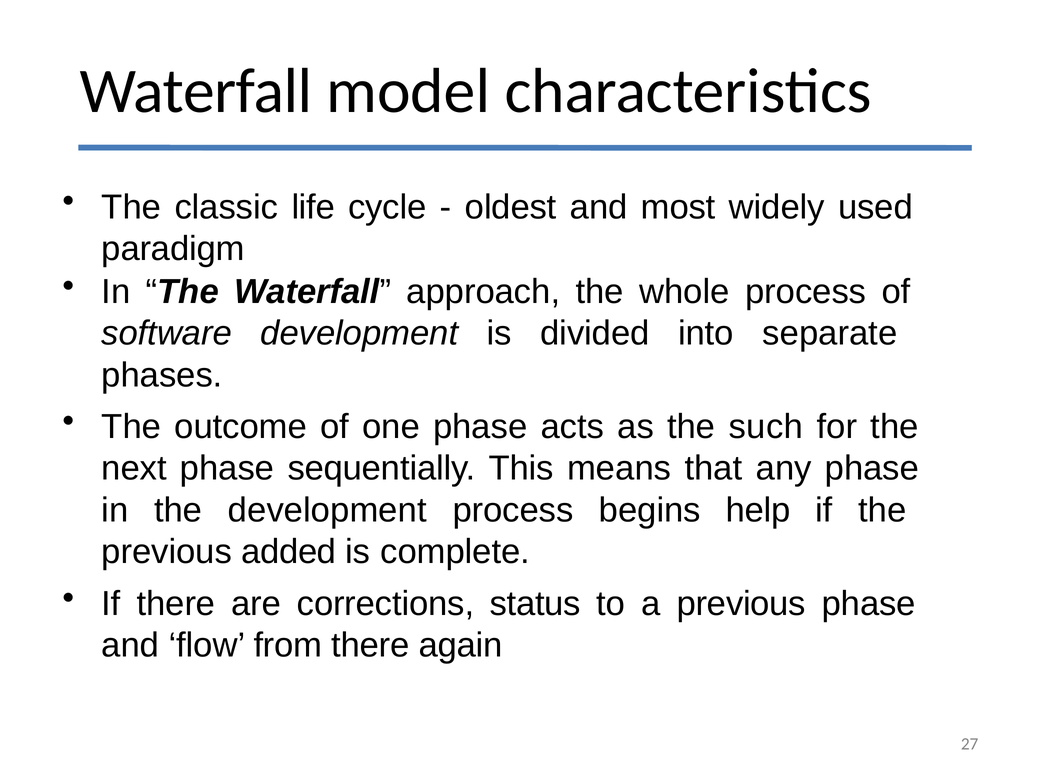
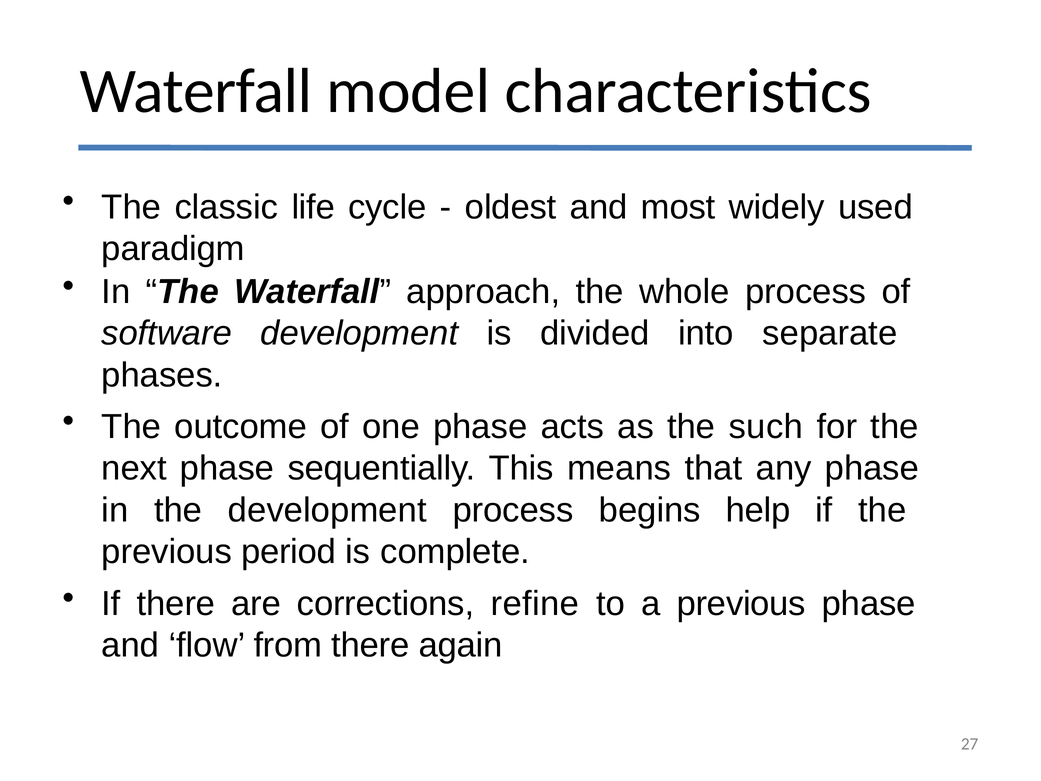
added: added -> period
status: status -> refine
